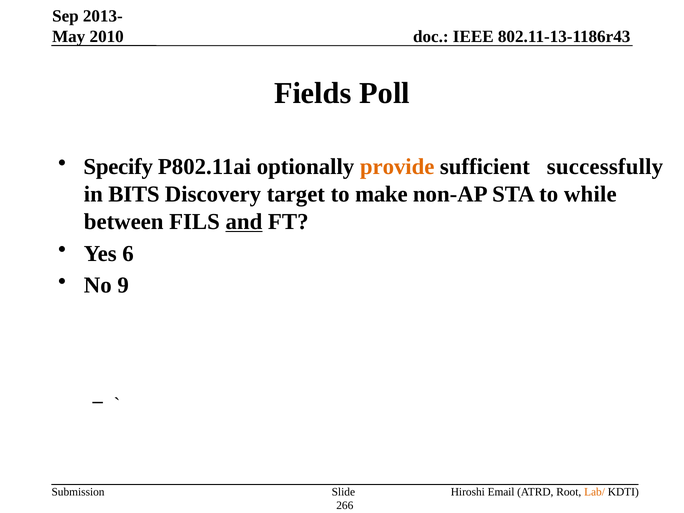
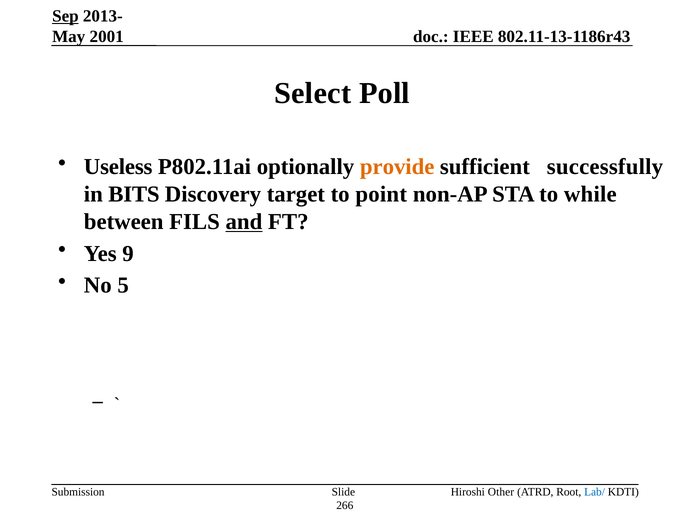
Sep underline: none -> present
2010: 2010 -> 2001
Fields: Fields -> Select
Specify: Specify -> Useless
make: make -> point
6: 6 -> 9
9: 9 -> 5
Email: Email -> Other
Lab/ colour: orange -> blue
